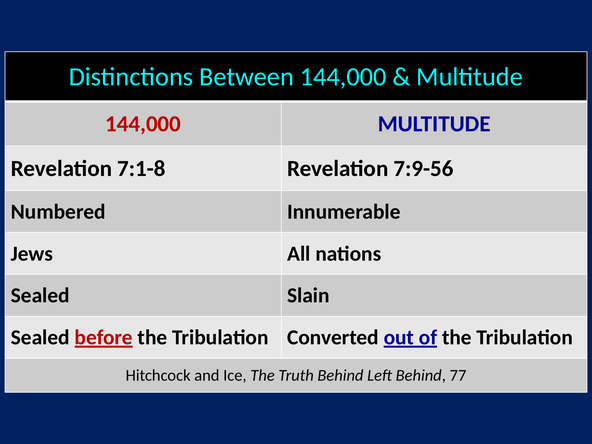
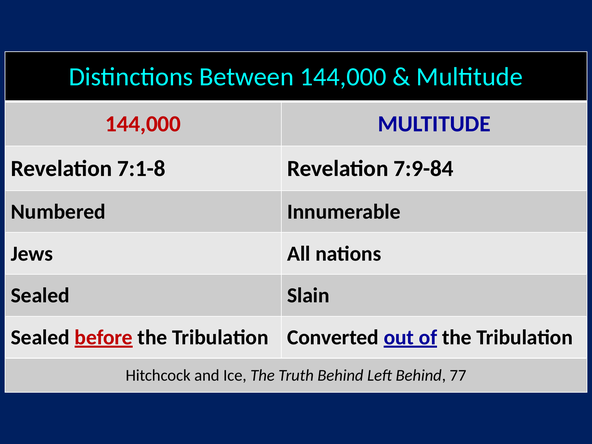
7:9-56: 7:9-56 -> 7:9-84
